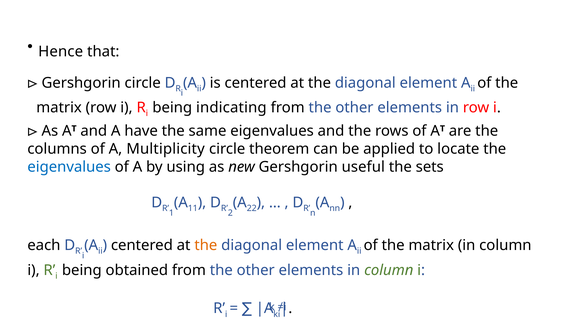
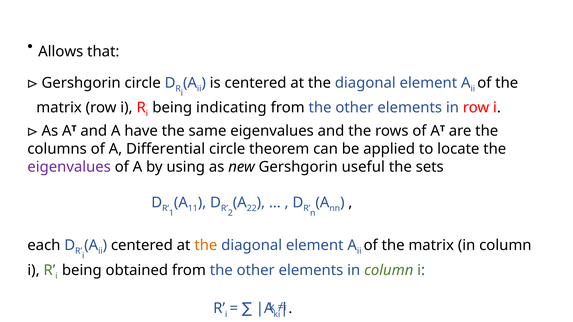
Hence: Hence -> Allows
Multiplicity: Multiplicity -> Differential
eigenvalues at (69, 167) colour: blue -> purple
